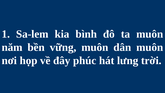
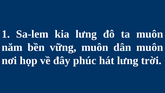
kia bình: bình -> lưng
